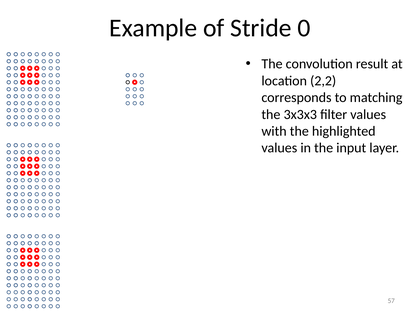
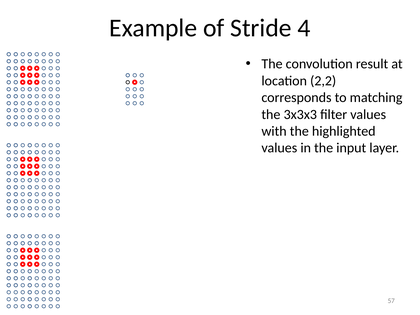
0: 0 -> 4
